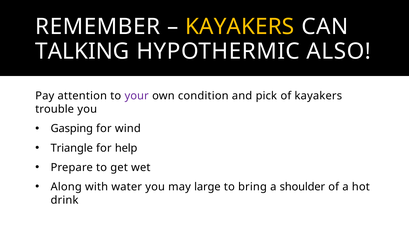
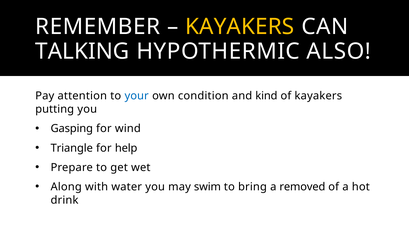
your colour: purple -> blue
pick: pick -> kind
trouble: trouble -> putting
large: large -> swim
shoulder: shoulder -> removed
